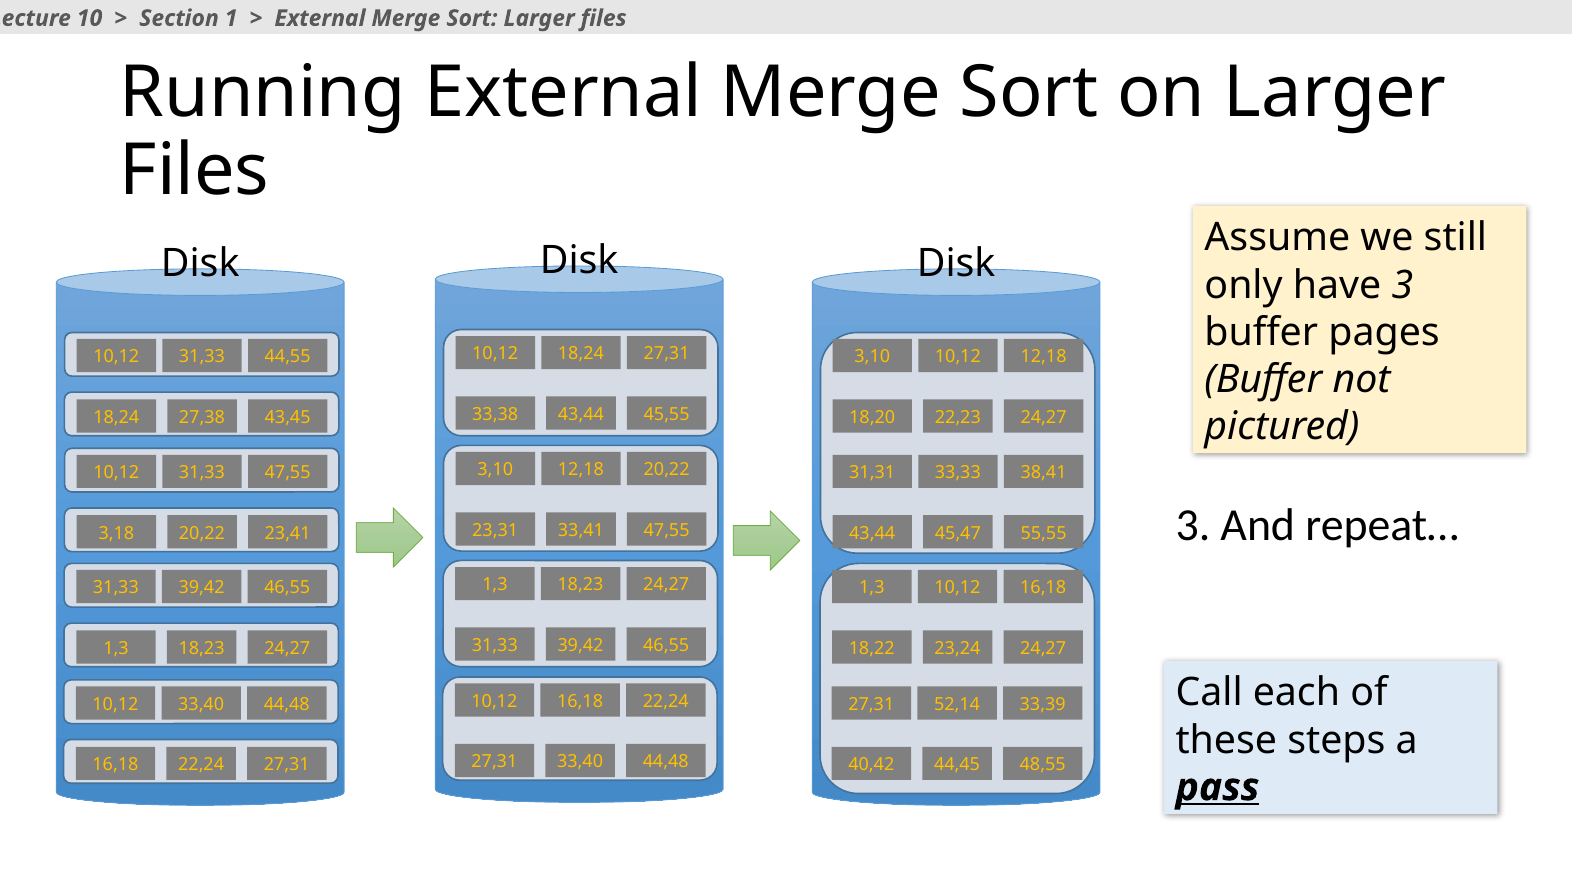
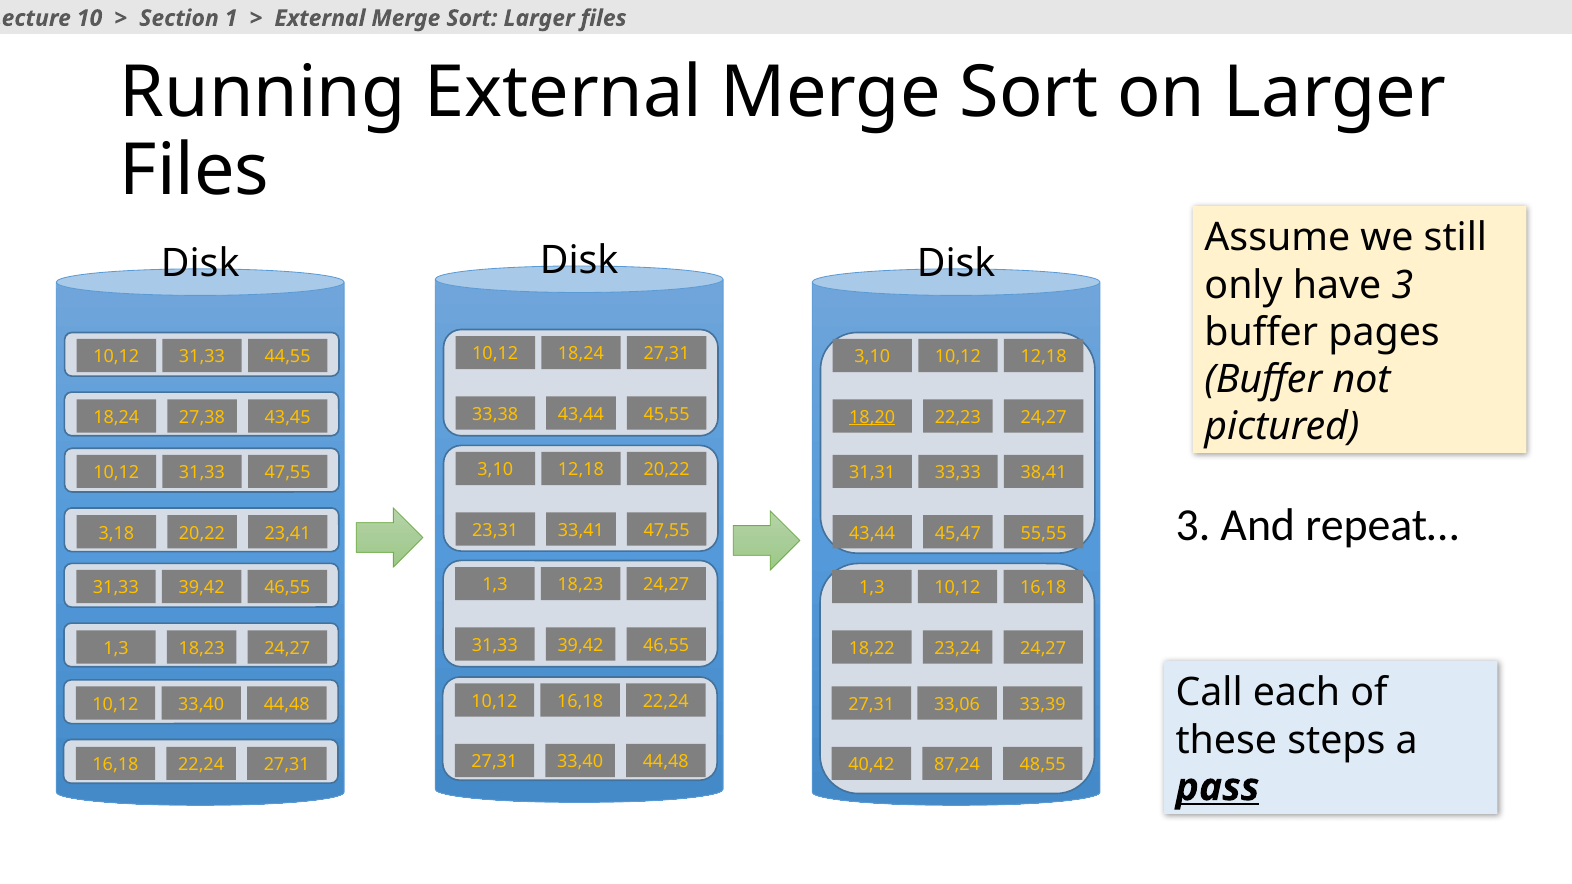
18,20 underline: none -> present
52,14: 52,14 -> 33,06
44,45: 44,45 -> 87,24
